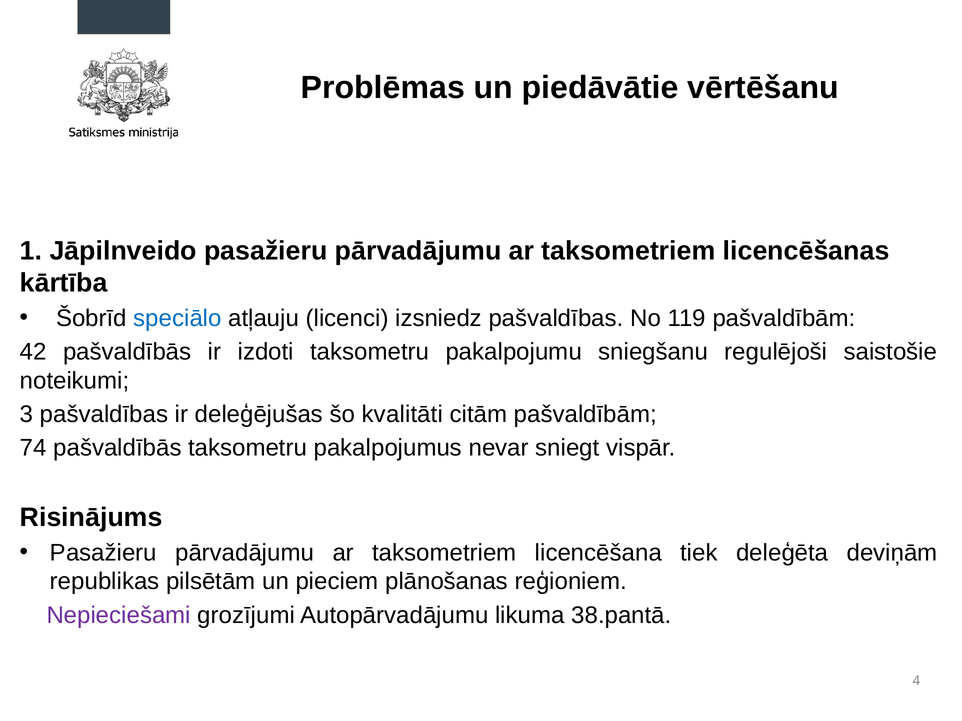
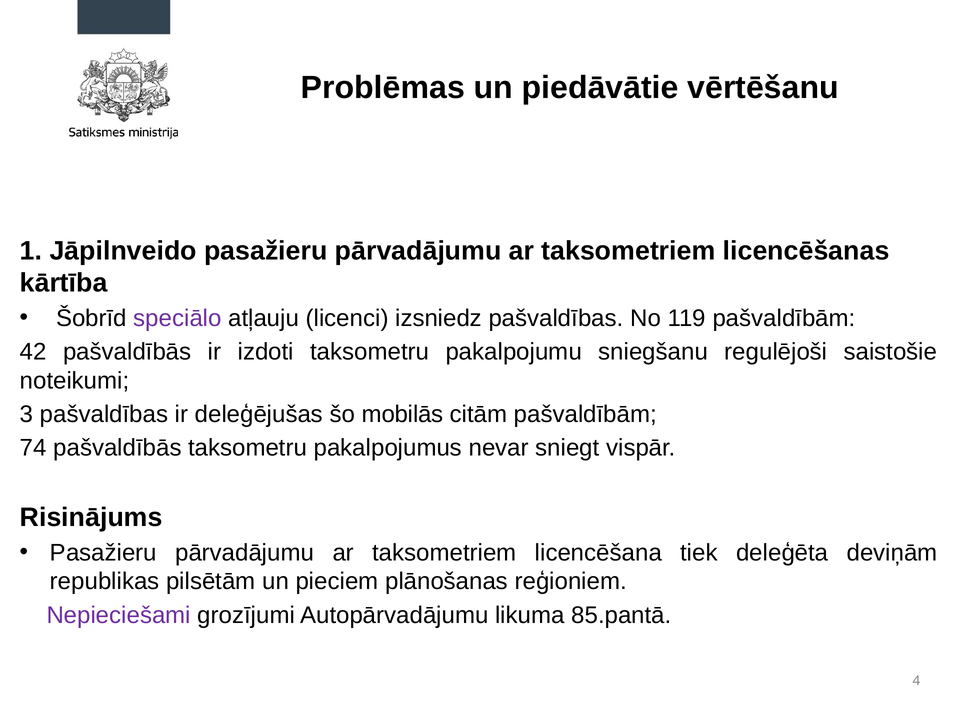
speciālo colour: blue -> purple
kvalitāti: kvalitāti -> mobilās
38.pantā: 38.pantā -> 85.pantā
